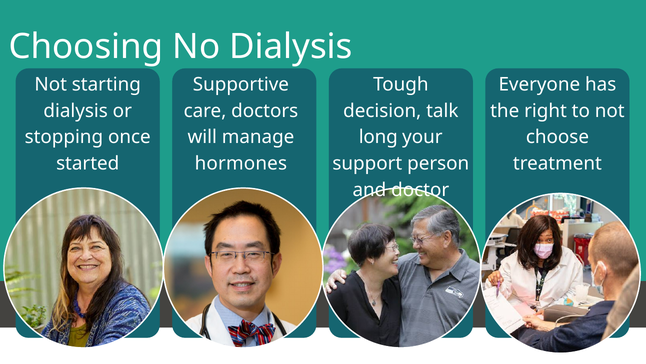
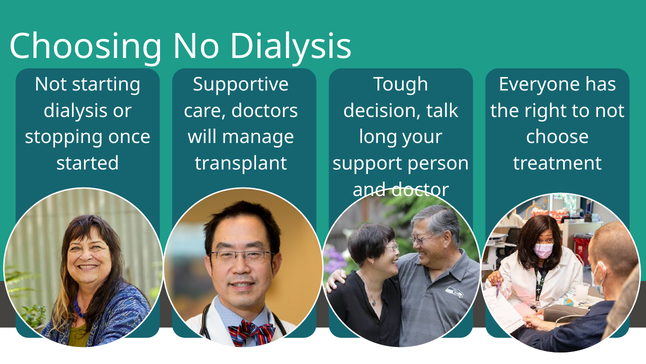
hormones: hormones -> transplant
